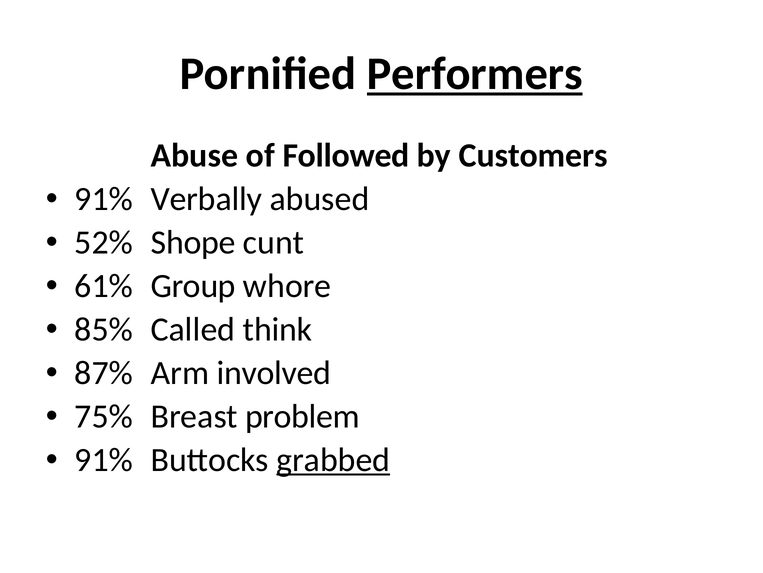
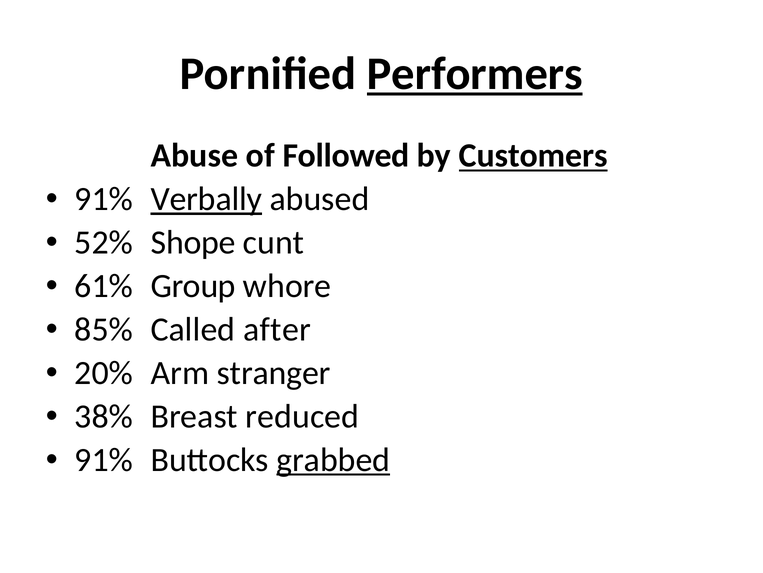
Customers underline: none -> present
Verbally underline: none -> present
think: think -> after
87%: 87% -> 20%
involved: involved -> stranger
75%: 75% -> 38%
problem: problem -> reduced
